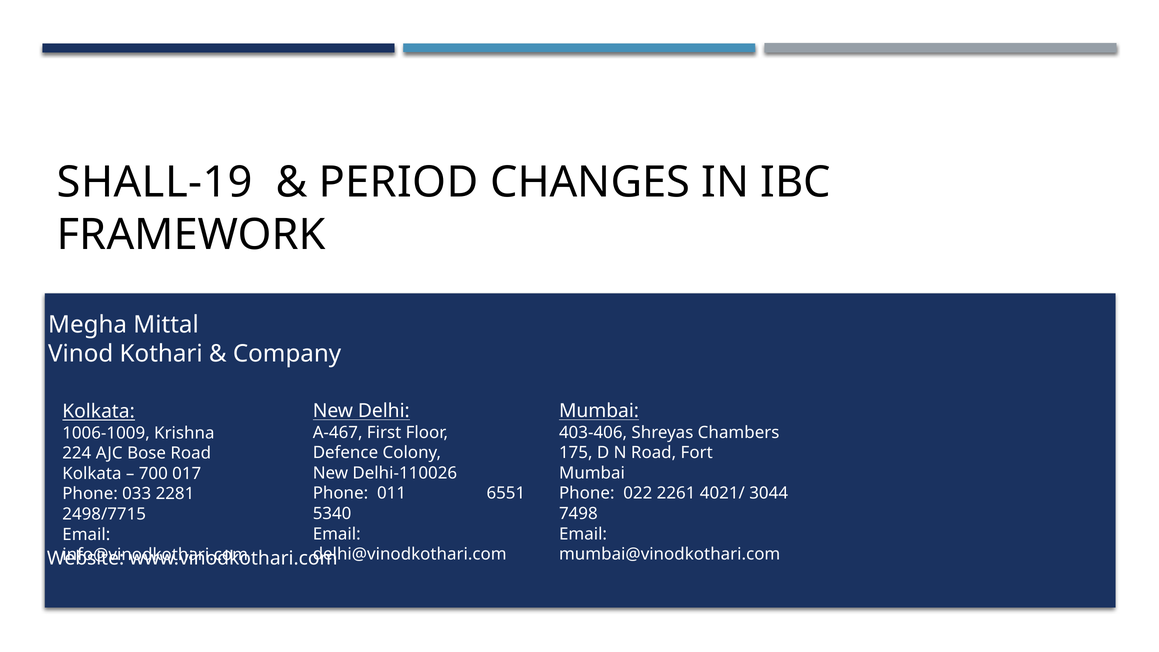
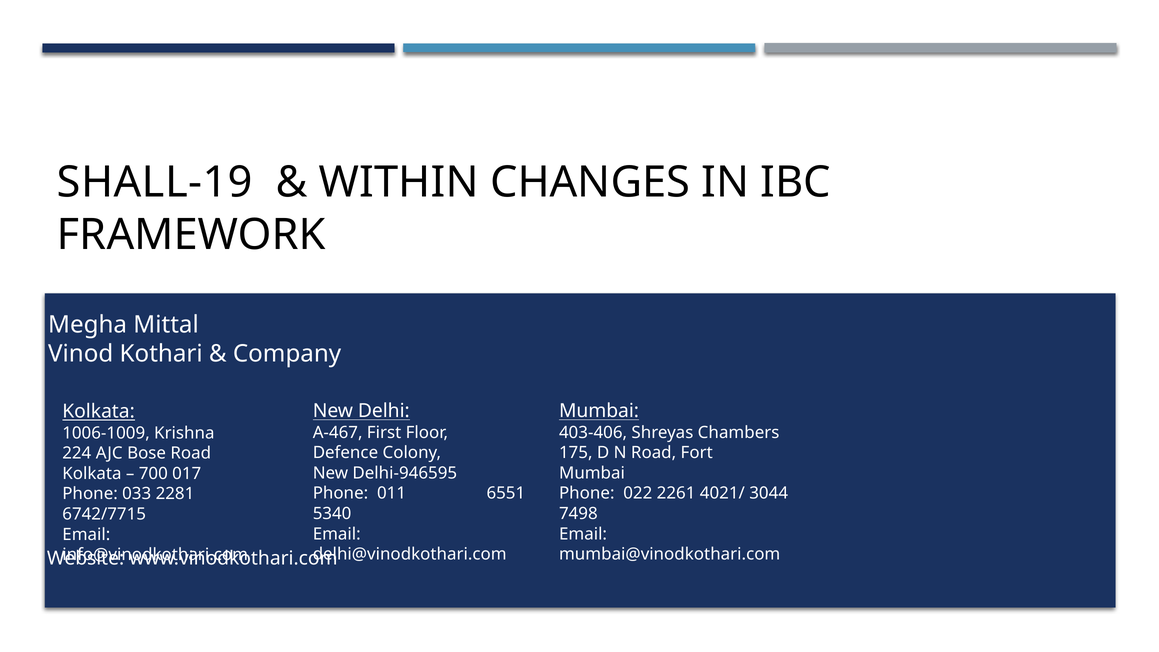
PERIOD: PERIOD -> WITHIN
Delhi-110026: Delhi-110026 -> Delhi-946595
2498/7715: 2498/7715 -> 6742/7715
